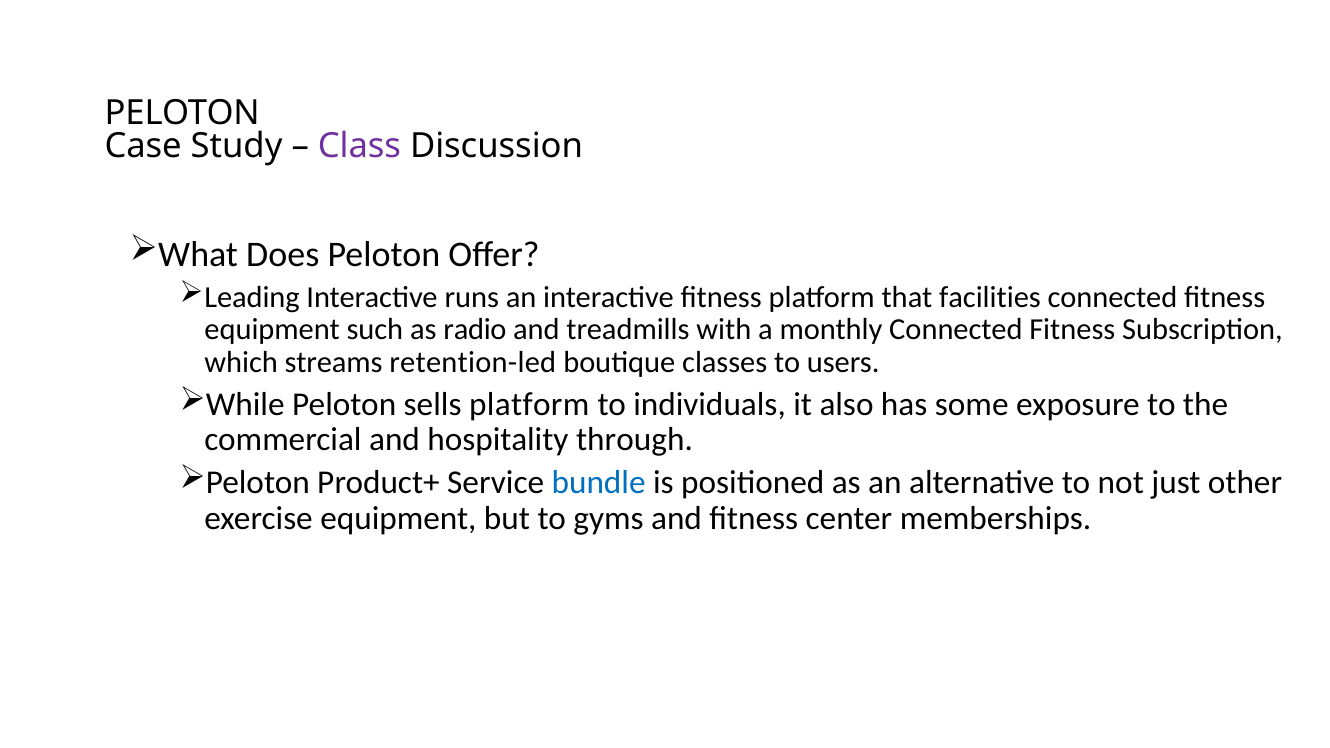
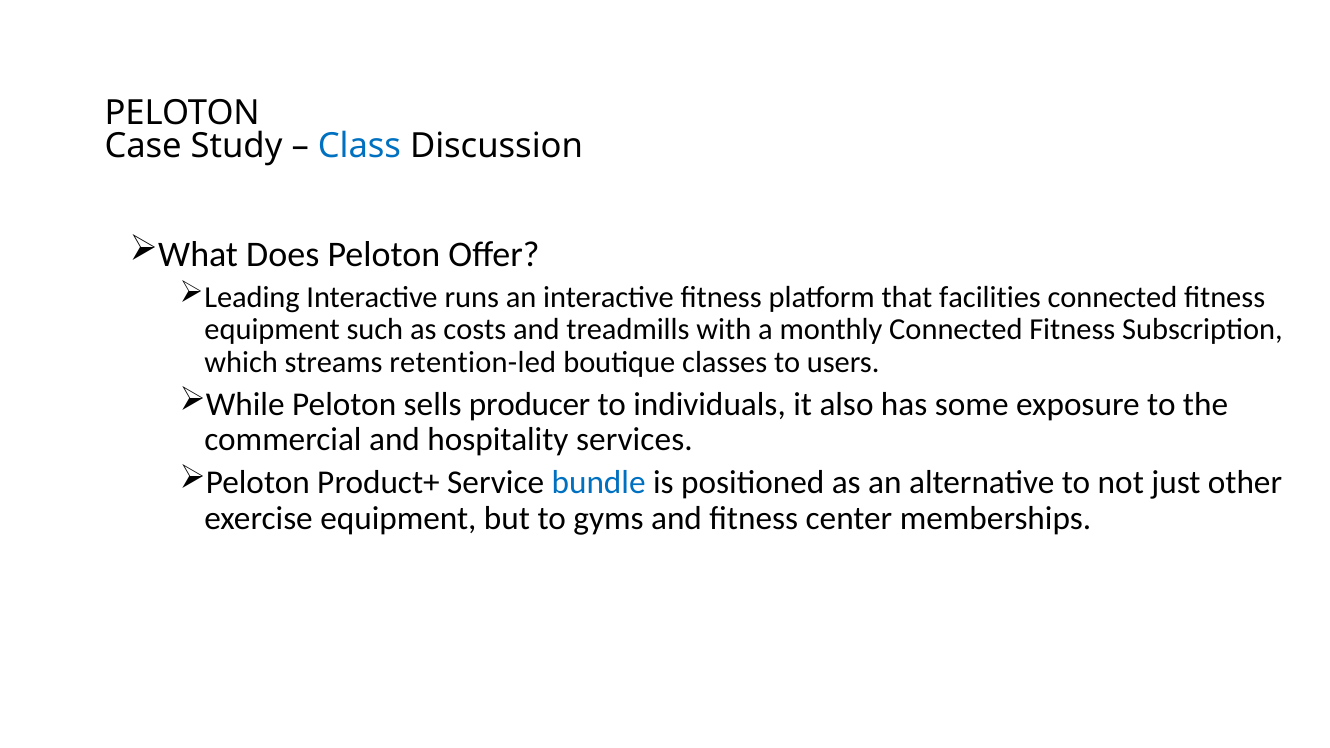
Class colour: purple -> blue
radio: radio -> costs
sells platform: platform -> producer
through: through -> services
